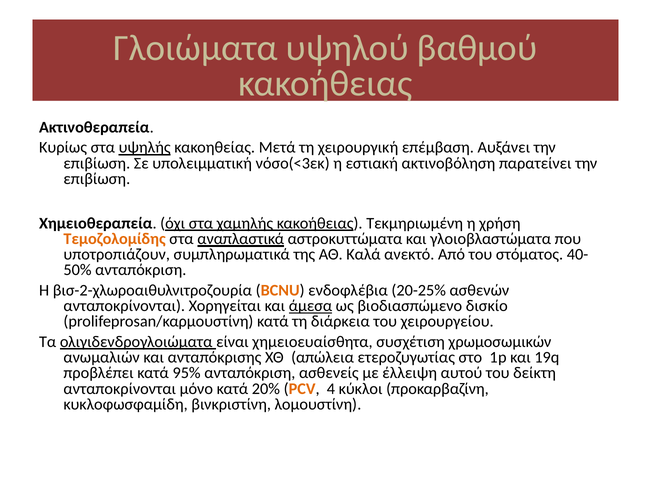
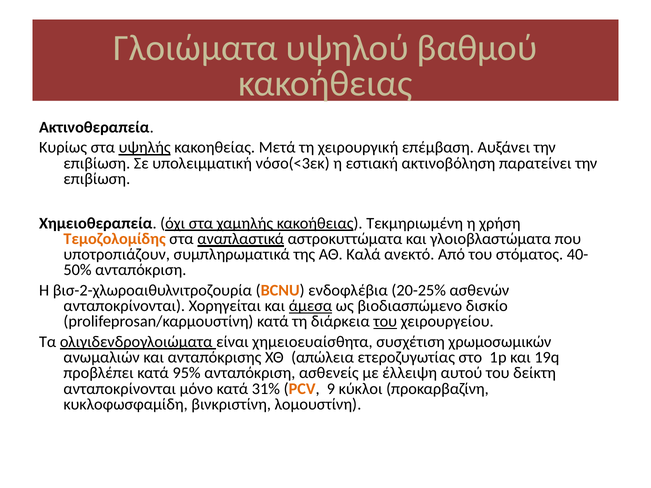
του at (385, 322) underline: none -> present
20%: 20% -> 31%
4: 4 -> 9
